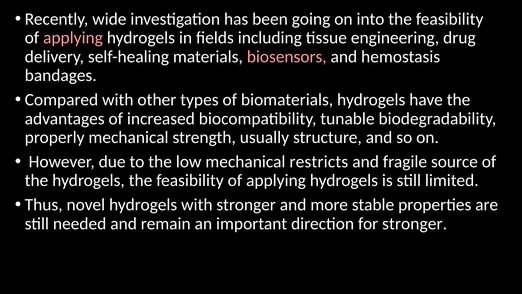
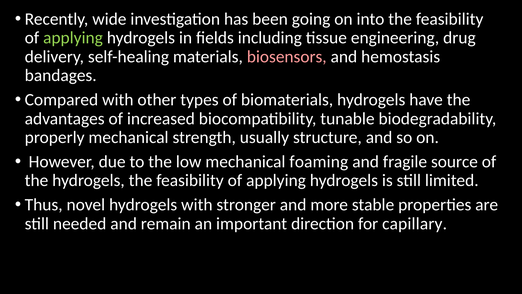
applying at (73, 38) colour: pink -> light green
restricts: restricts -> foaming
for stronger: stronger -> capillary
